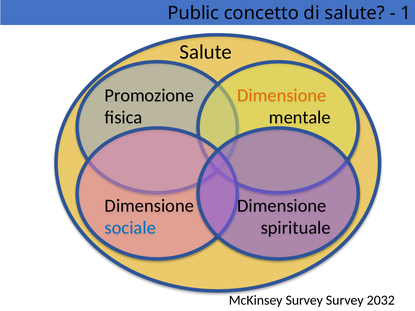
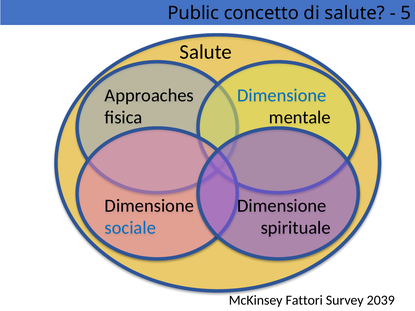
1: 1 -> 5
Promozione: Promozione -> Approaches
Dimensione at (282, 95) colour: orange -> blue
McKinsey Survey: Survey -> Fattori
2032: 2032 -> 2039
